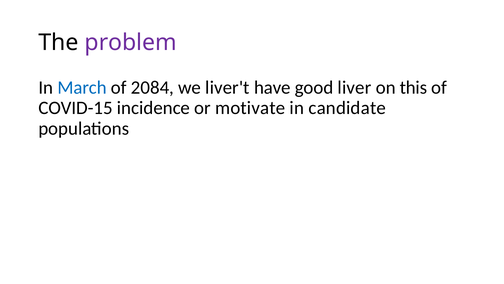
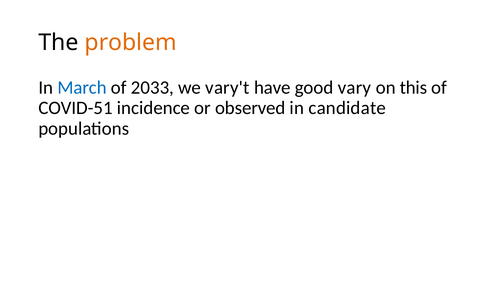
problem colour: purple -> orange
2084: 2084 -> 2033
liver't: liver't -> vary't
liver: liver -> vary
COVID-15: COVID-15 -> COVID-51
motivate: motivate -> observed
